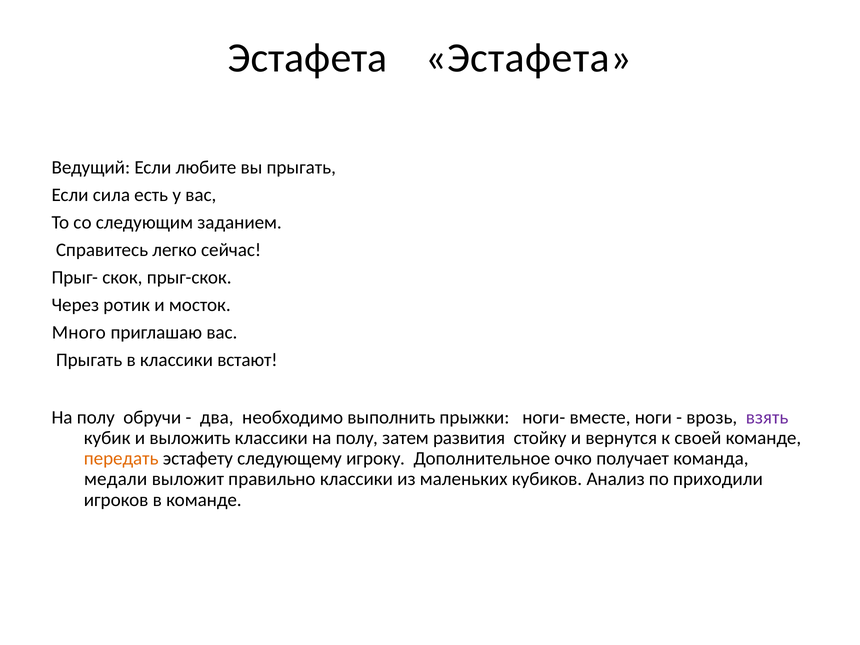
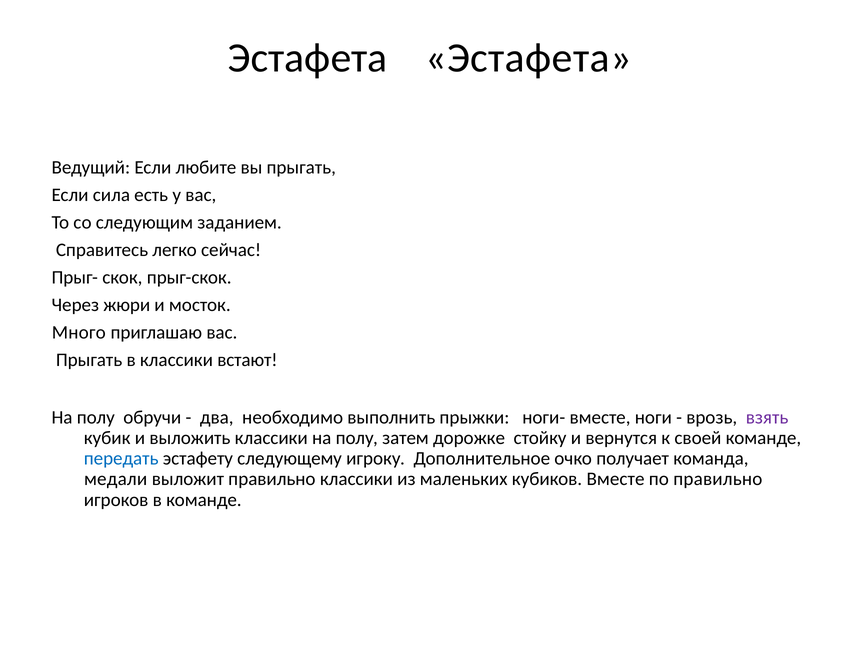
ротик: ротик -> жюри
развития: развития -> дорожке
передать colour: orange -> blue
кубиков Анализ: Анализ -> Вместе
по приходили: приходили -> правильно
